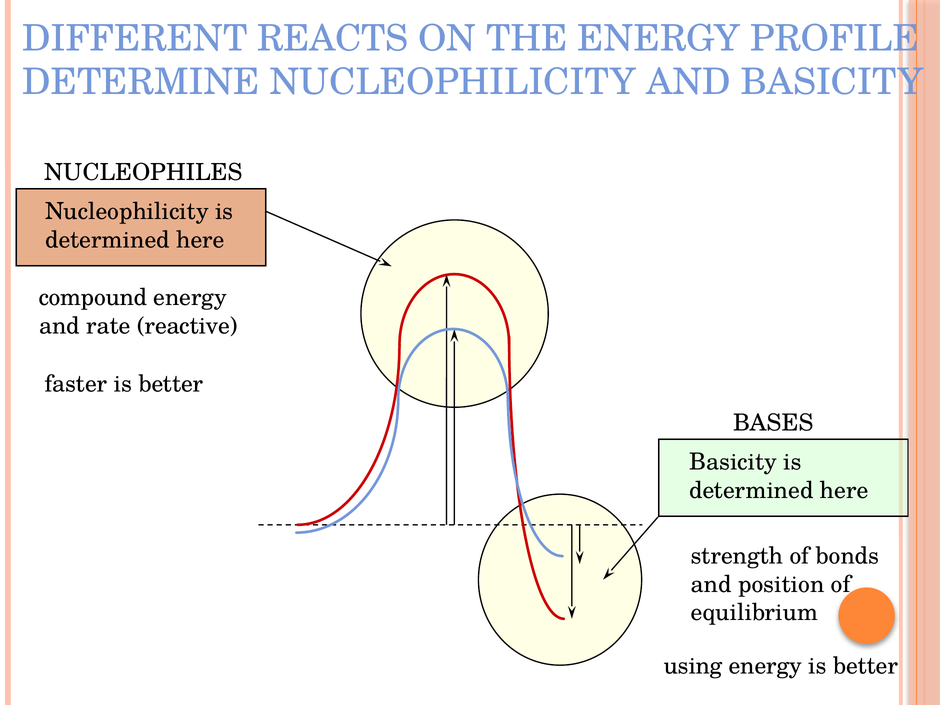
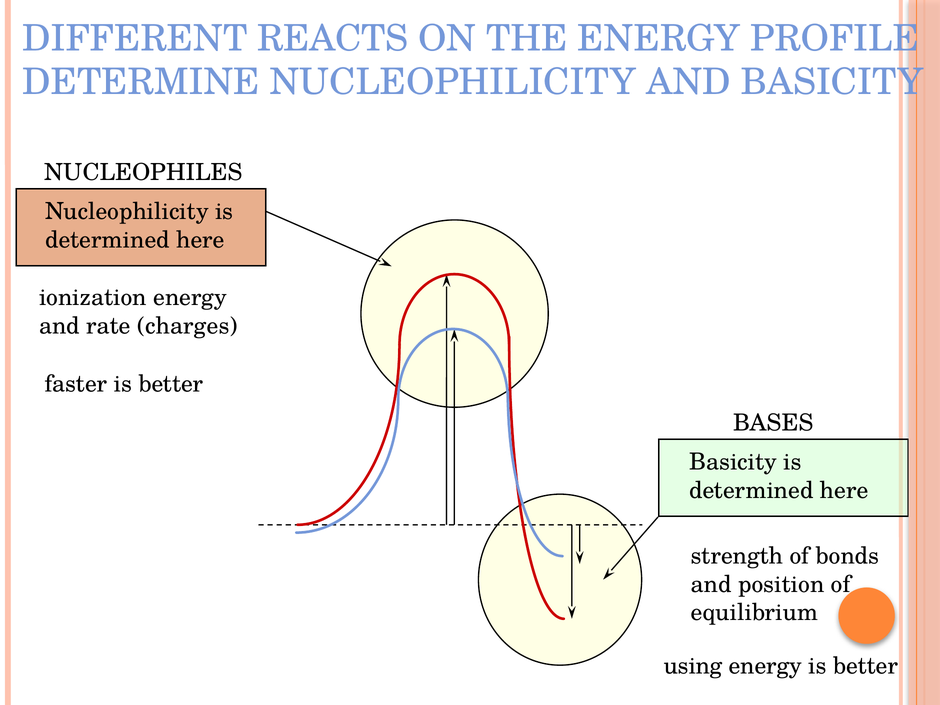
compound: compound -> ionization
reactive: reactive -> charges
